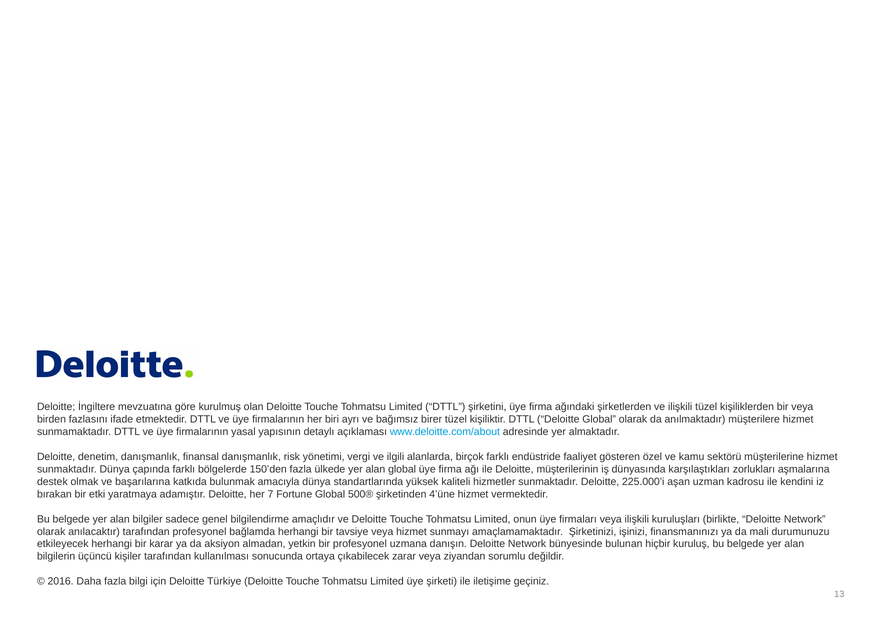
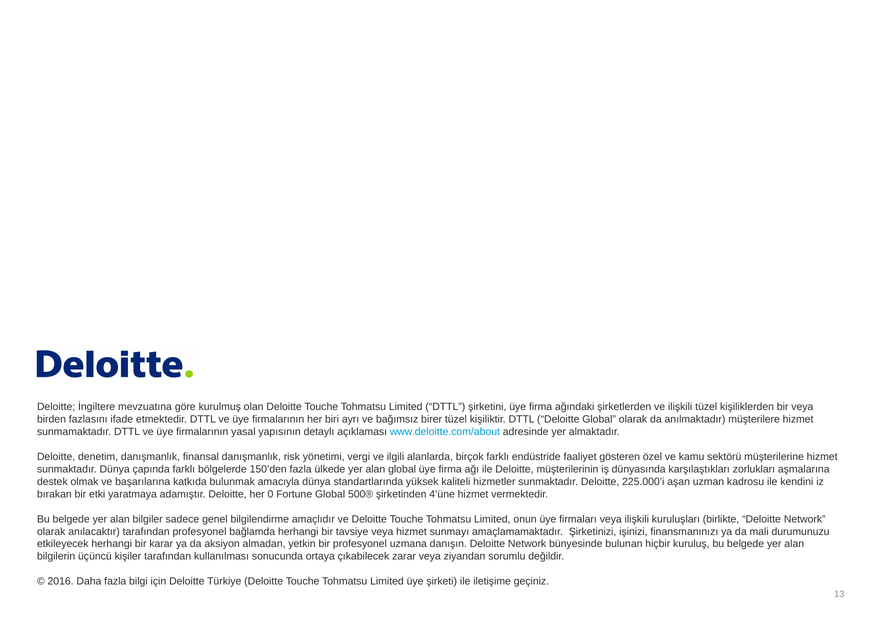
7: 7 -> 0
